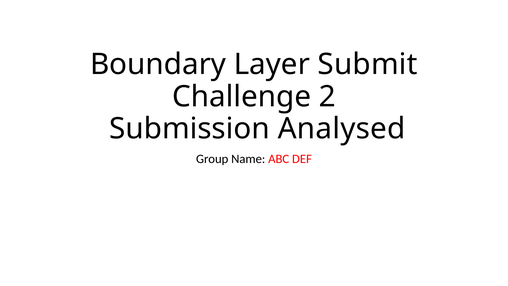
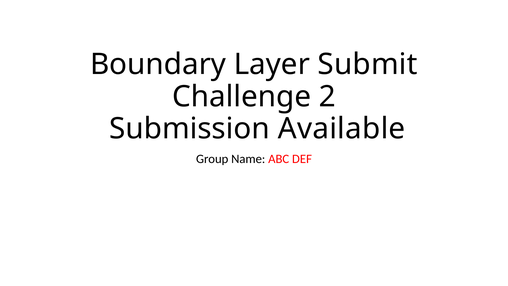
Analysed: Analysed -> Available
